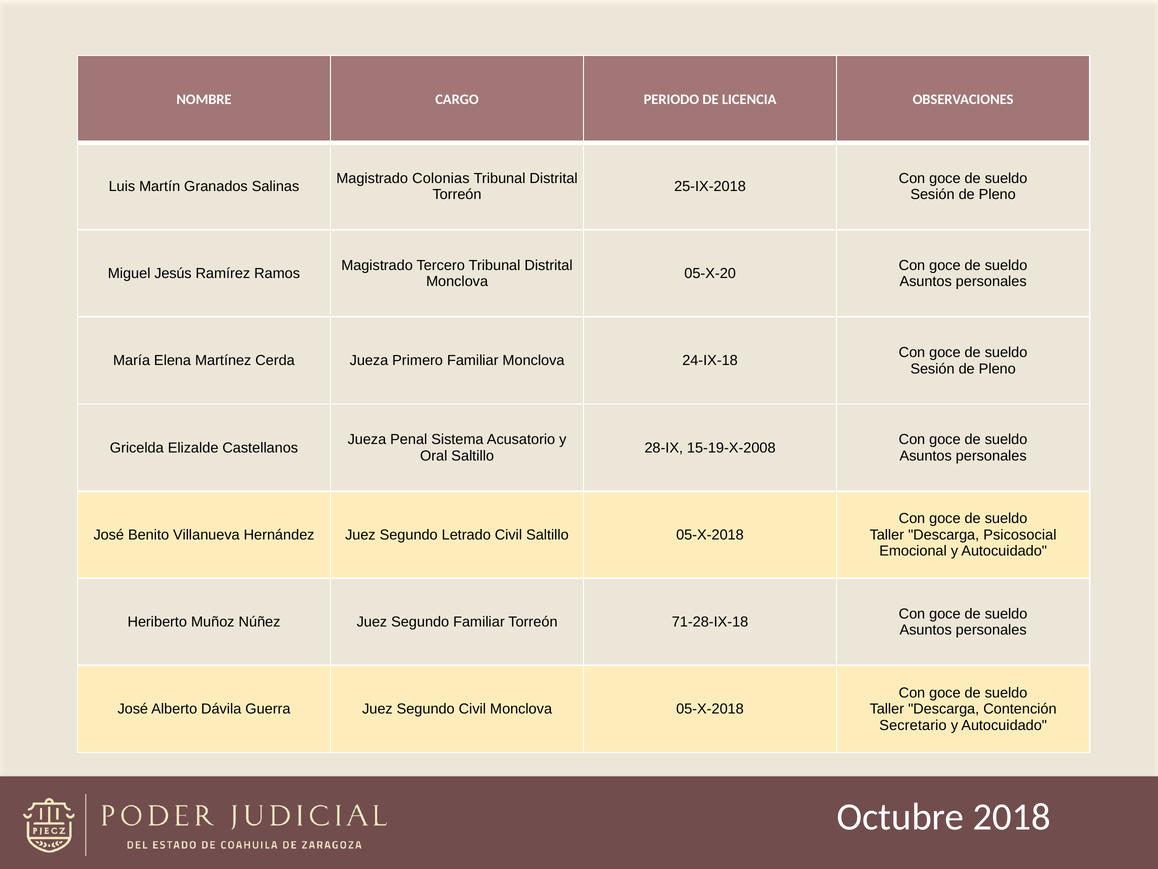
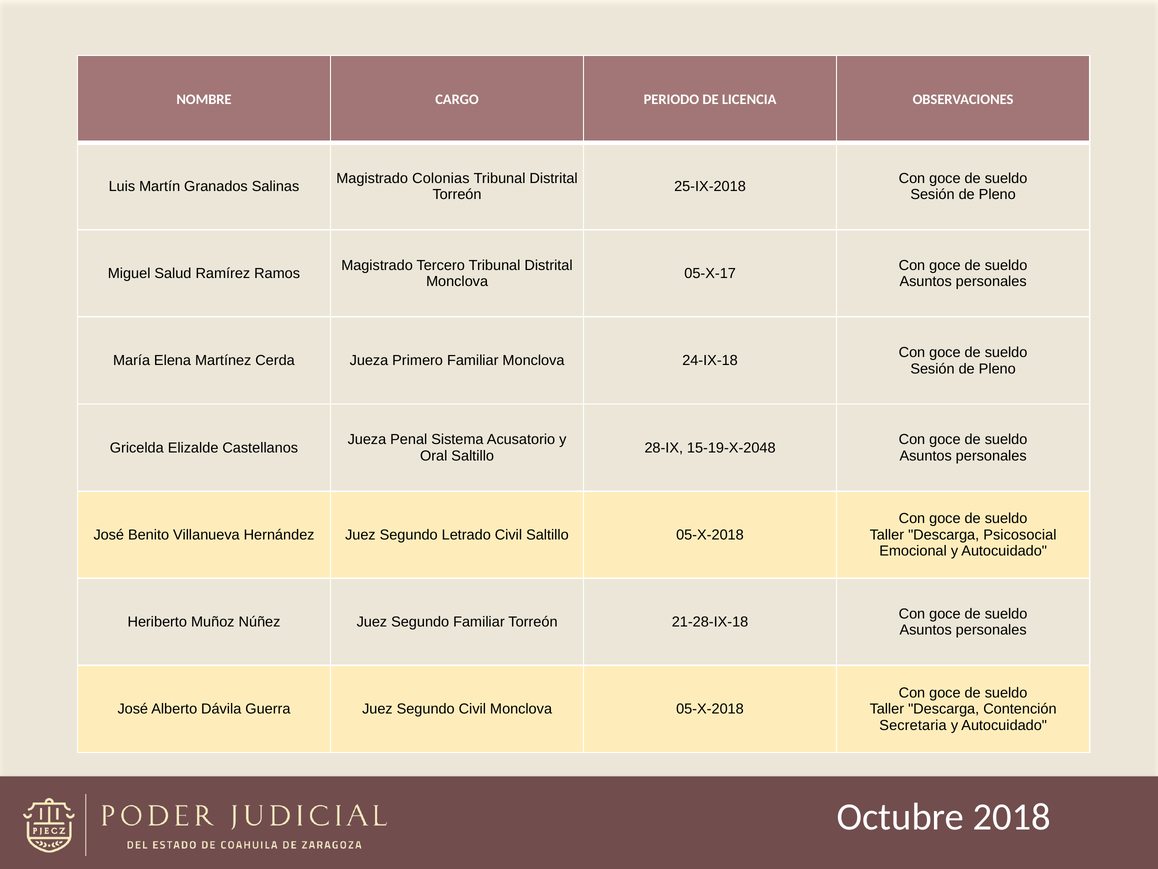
Jesús: Jesús -> Salud
05-X-20: 05-X-20 -> 05-X-17
15-19-X-2008: 15-19-X-2008 -> 15-19-X-2048
71-28-IX-18: 71-28-IX-18 -> 21-28-IX-18
Secretario: Secretario -> Secretaria
